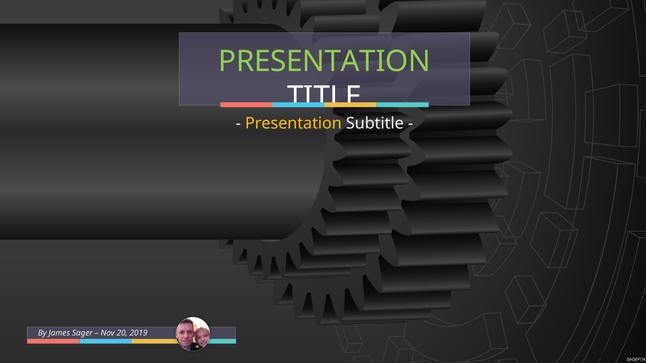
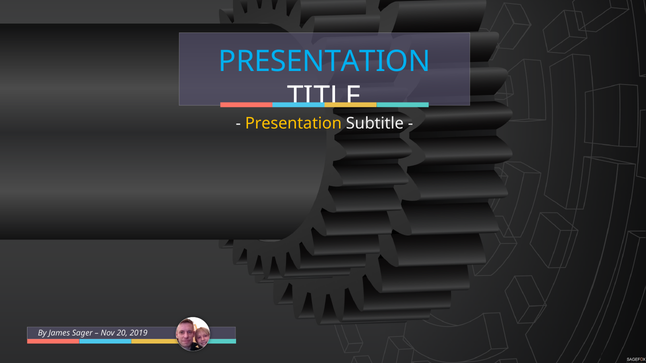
PRESENTATION at (325, 61) colour: light green -> light blue
